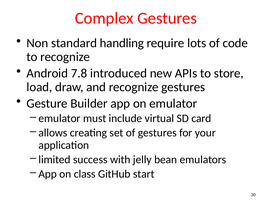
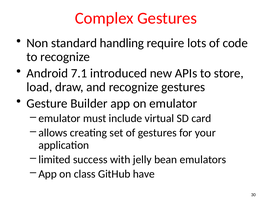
7.8: 7.8 -> 7.1
start: start -> have
